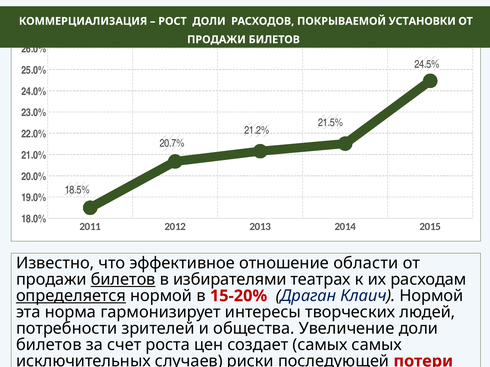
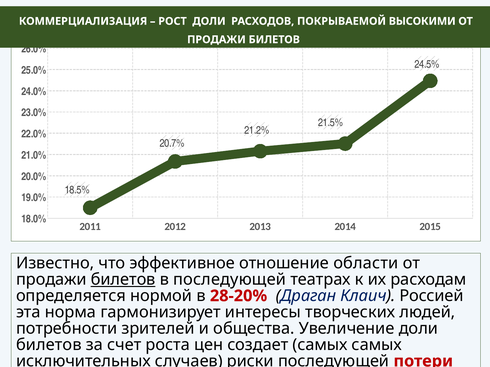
УСТАНОВКИ: УСТАНОВКИ -> ВЫСОКИМИ
в избирателями: избирателями -> последующей
определяется underline: present -> none
15-20%: 15-20% -> 28-20%
Клаич Нормой: Нормой -> Россией
